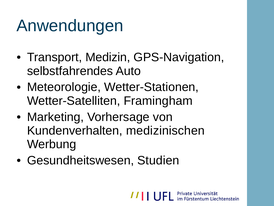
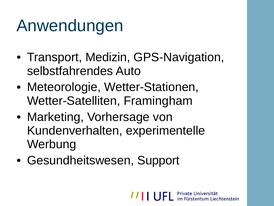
medizinischen: medizinischen -> experimentelle
Studien: Studien -> Support
